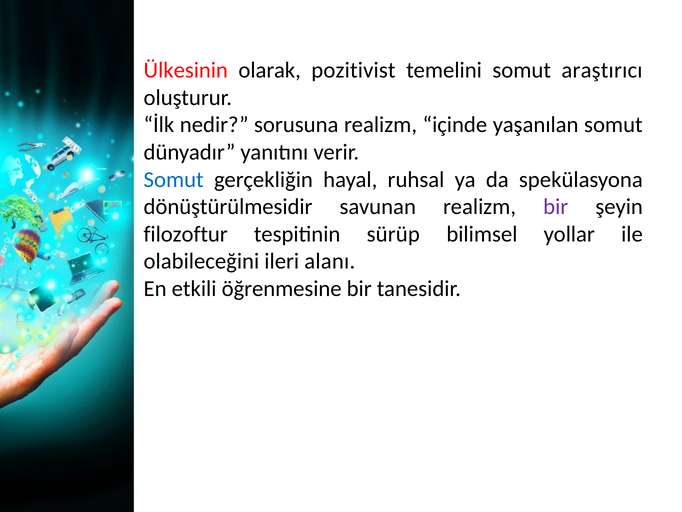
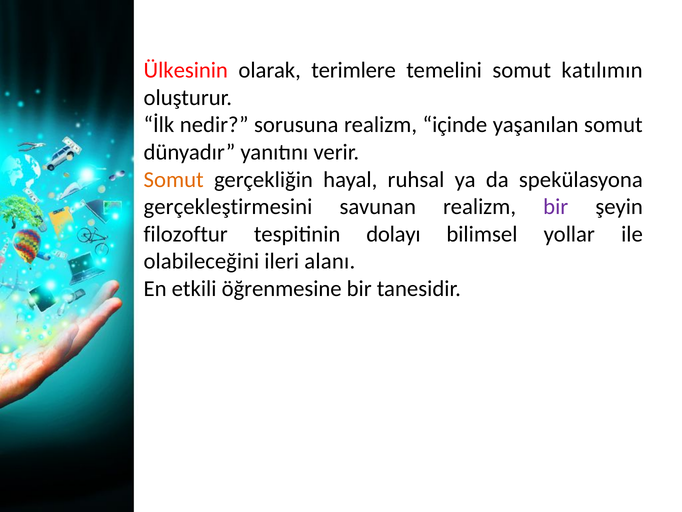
pozitivist: pozitivist -> terimlere
araştırıcı: araştırıcı -> katılımın
Somut at (174, 179) colour: blue -> orange
dönüştürülmesidir: dönüştürülmesidir -> gerçekleştirmesini
sürüp: sürüp -> dolayı
